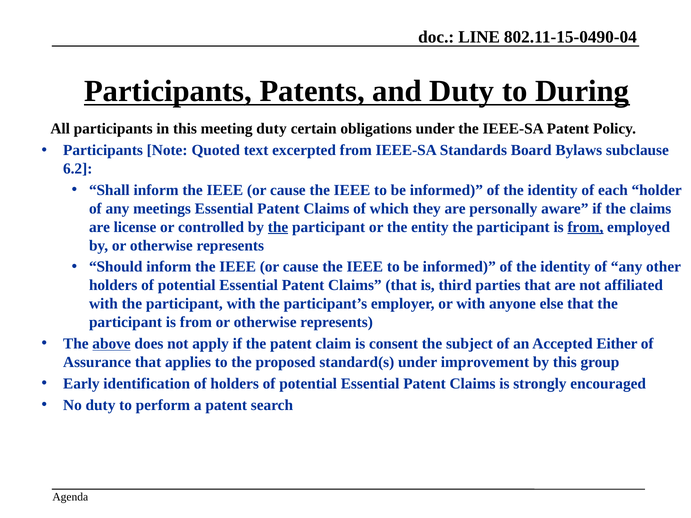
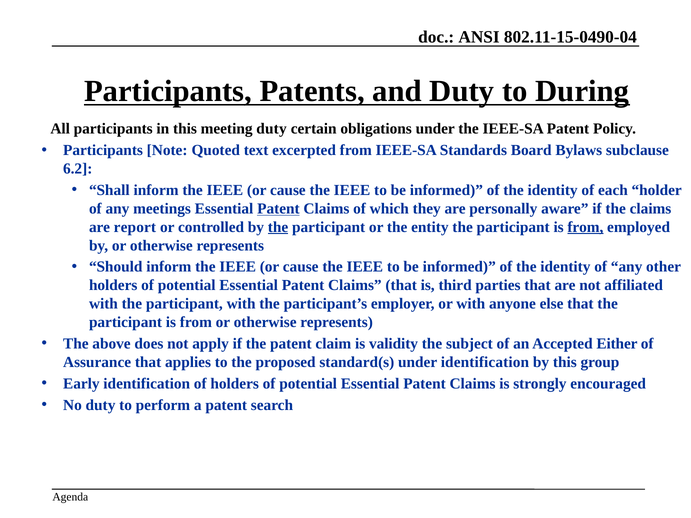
LINE: LINE -> ANSI
Patent at (278, 209) underline: none -> present
license: license -> report
above underline: present -> none
consent: consent -> validity
under improvement: improvement -> identification
